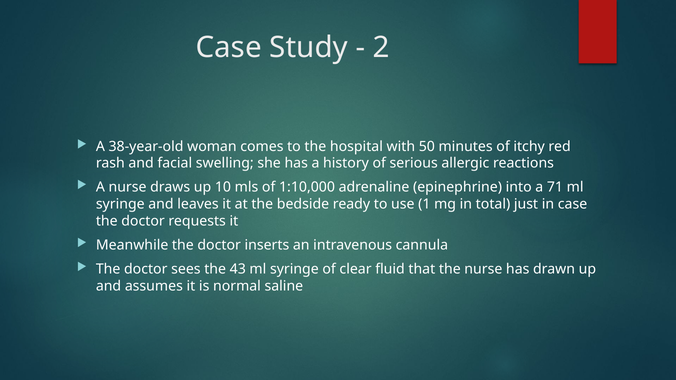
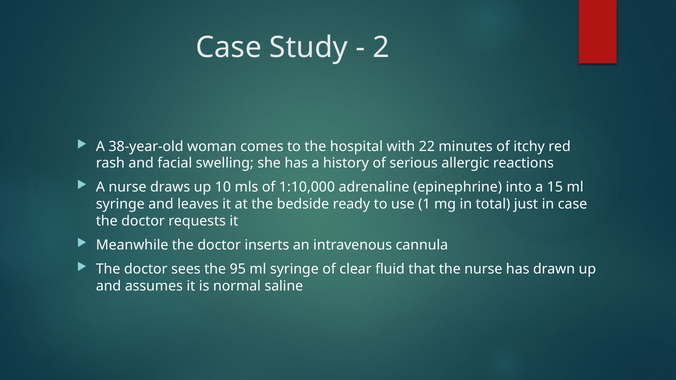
50: 50 -> 22
71: 71 -> 15
43: 43 -> 95
